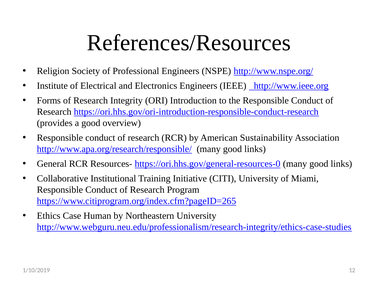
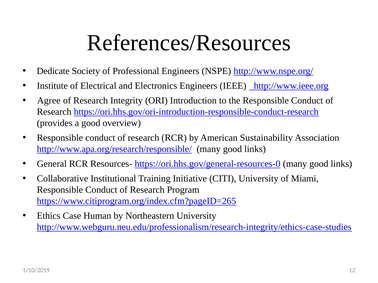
Religion: Religion -> Dedicate
Forms: Forms -> Agree
